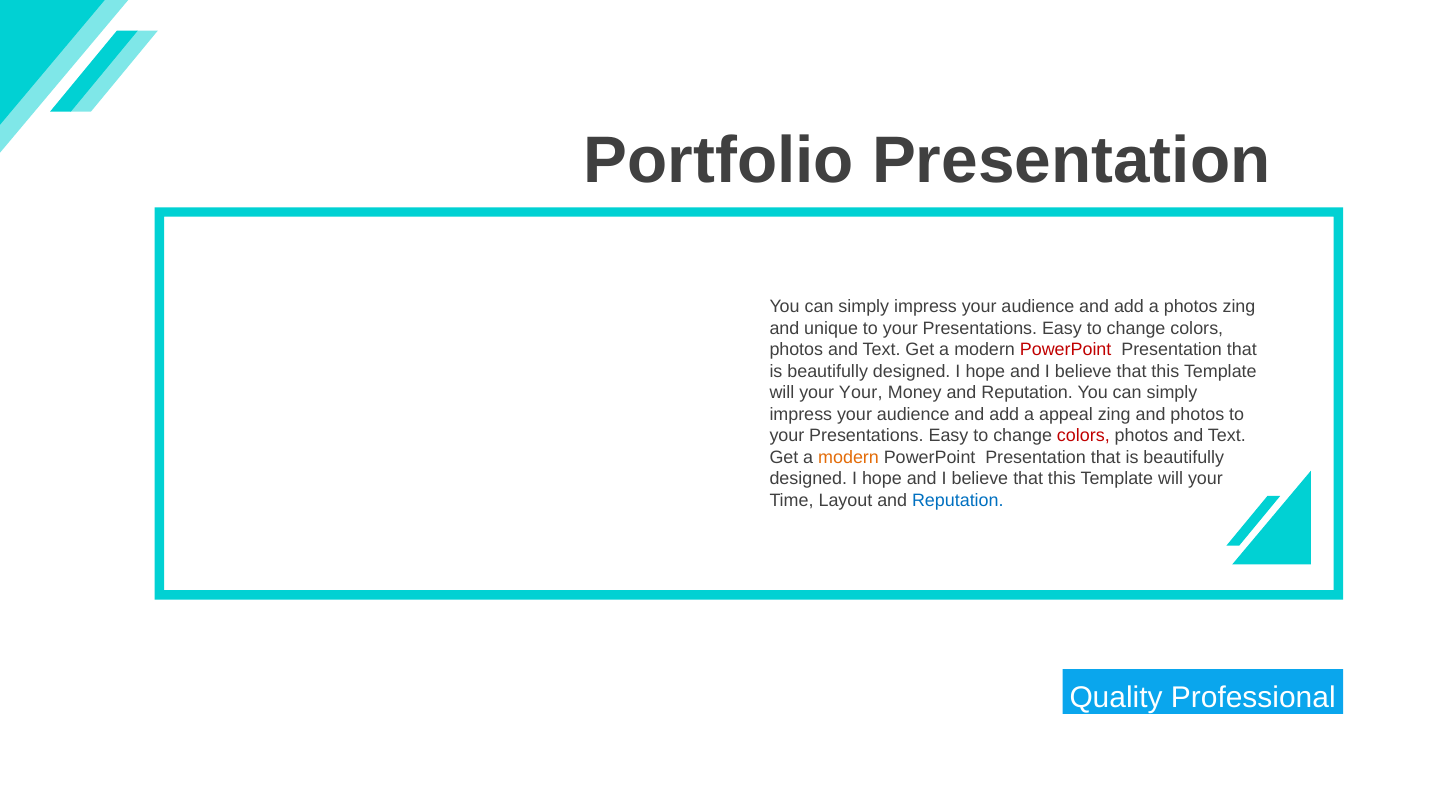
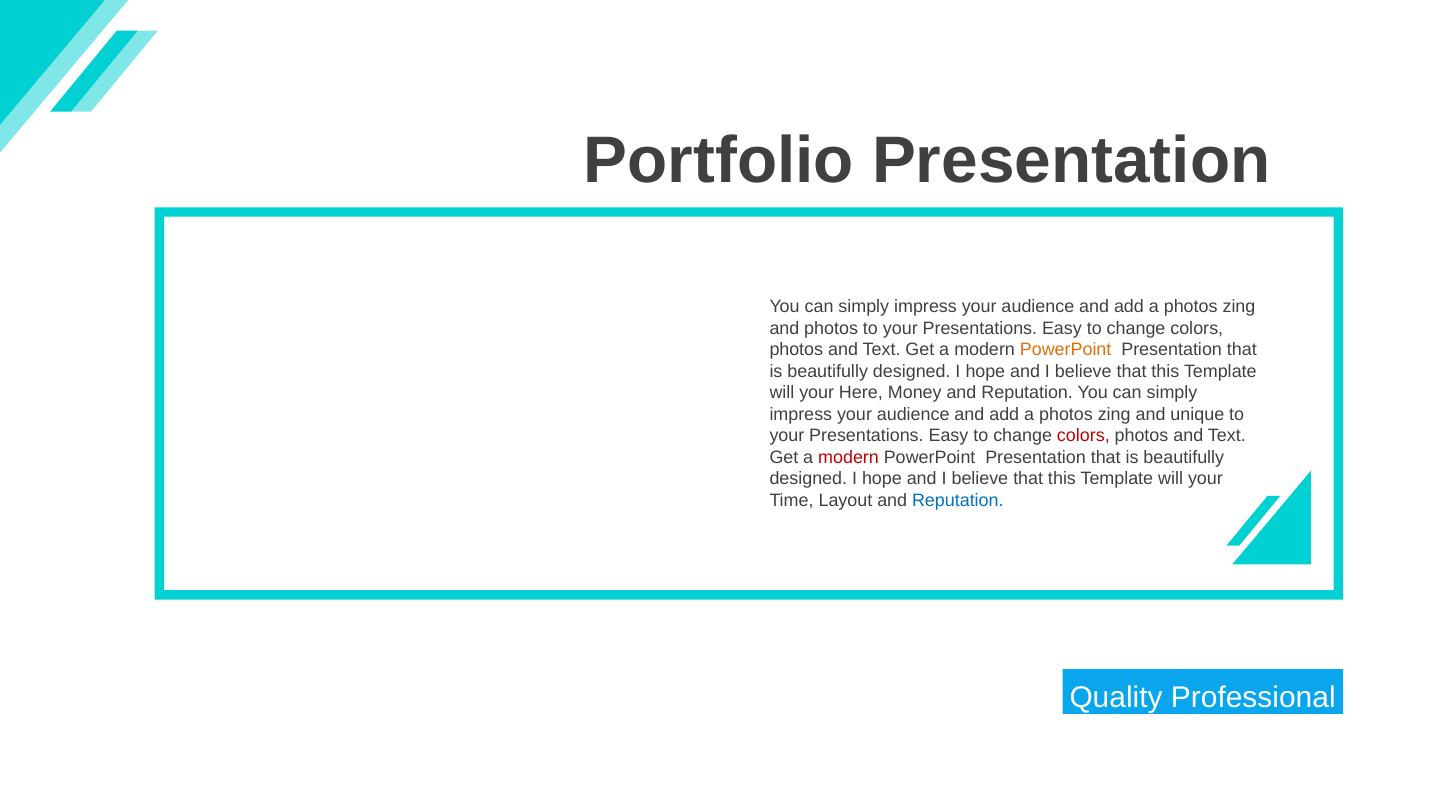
and unique: unique -> photos
PowerPoint at (1066, 350) colour: red -> orange
your Your: Your -> Here
appeal at (1066, 414): appeal -> photos
and photos: photos -> unique
modern at (849, 457) colour: orange -> red
